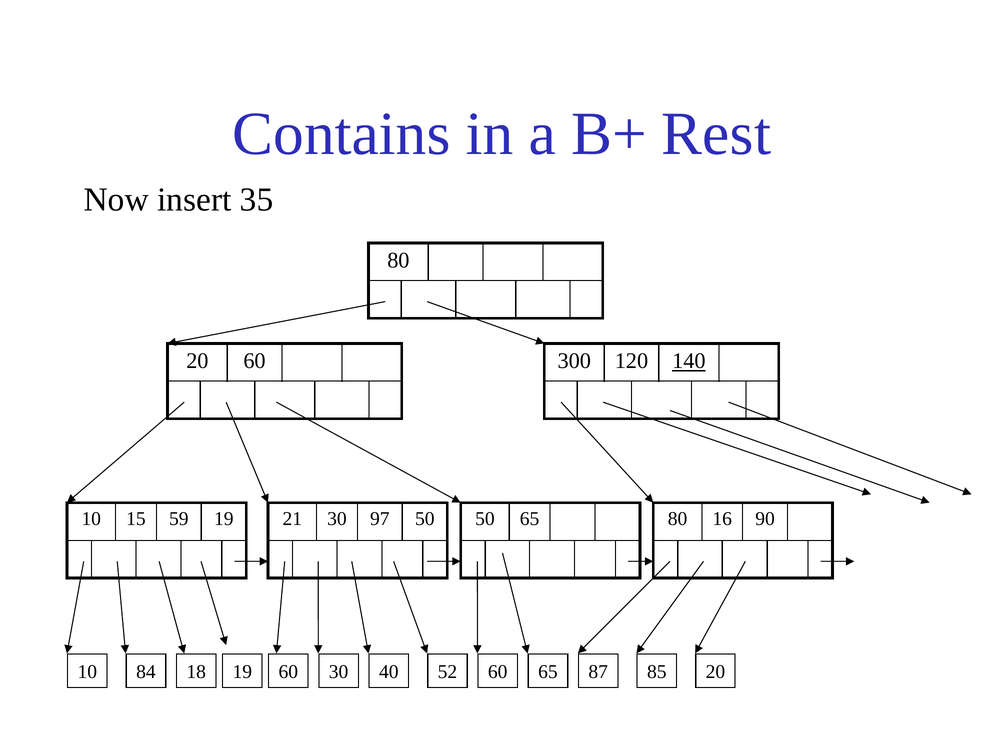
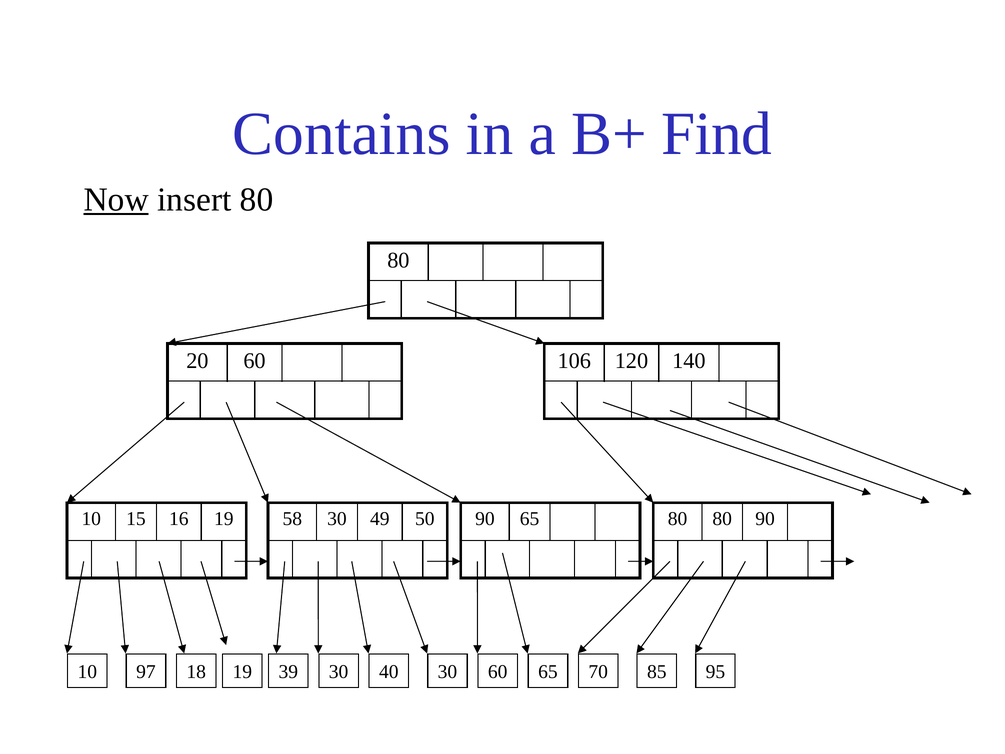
Rest: Rest -> Find
Now underline: none -> present
insert 35: 35 -> 80
300: 300 -> 106
140 underline: present -> none
59: 59 -> 16
21: 21 -> 58
97: 97 -> 49
50 50: 50 -> 90
80 16: 16 -> 80
84: 84 -> 97
18 60: 60 -> 39
40 52: 52 -> 30
87: 87 -> 70
85 20: 20 -> 95
